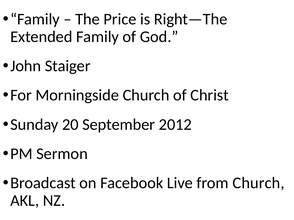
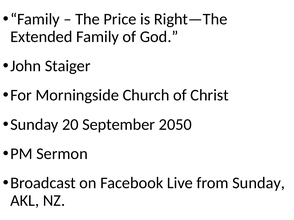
2012: 2012 -> 2050
from Church: Church -> Sunday
